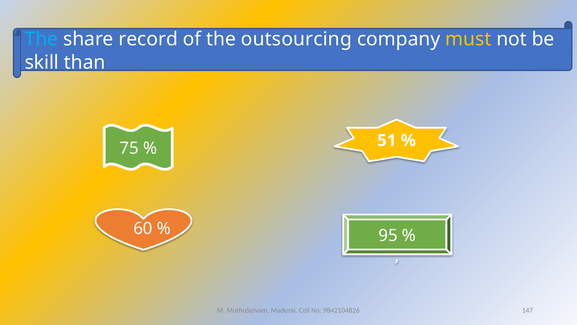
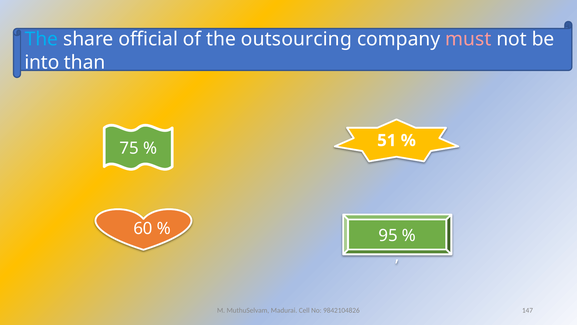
record: record -> official
must colour: yellow -> pink
skill: skill -> into
